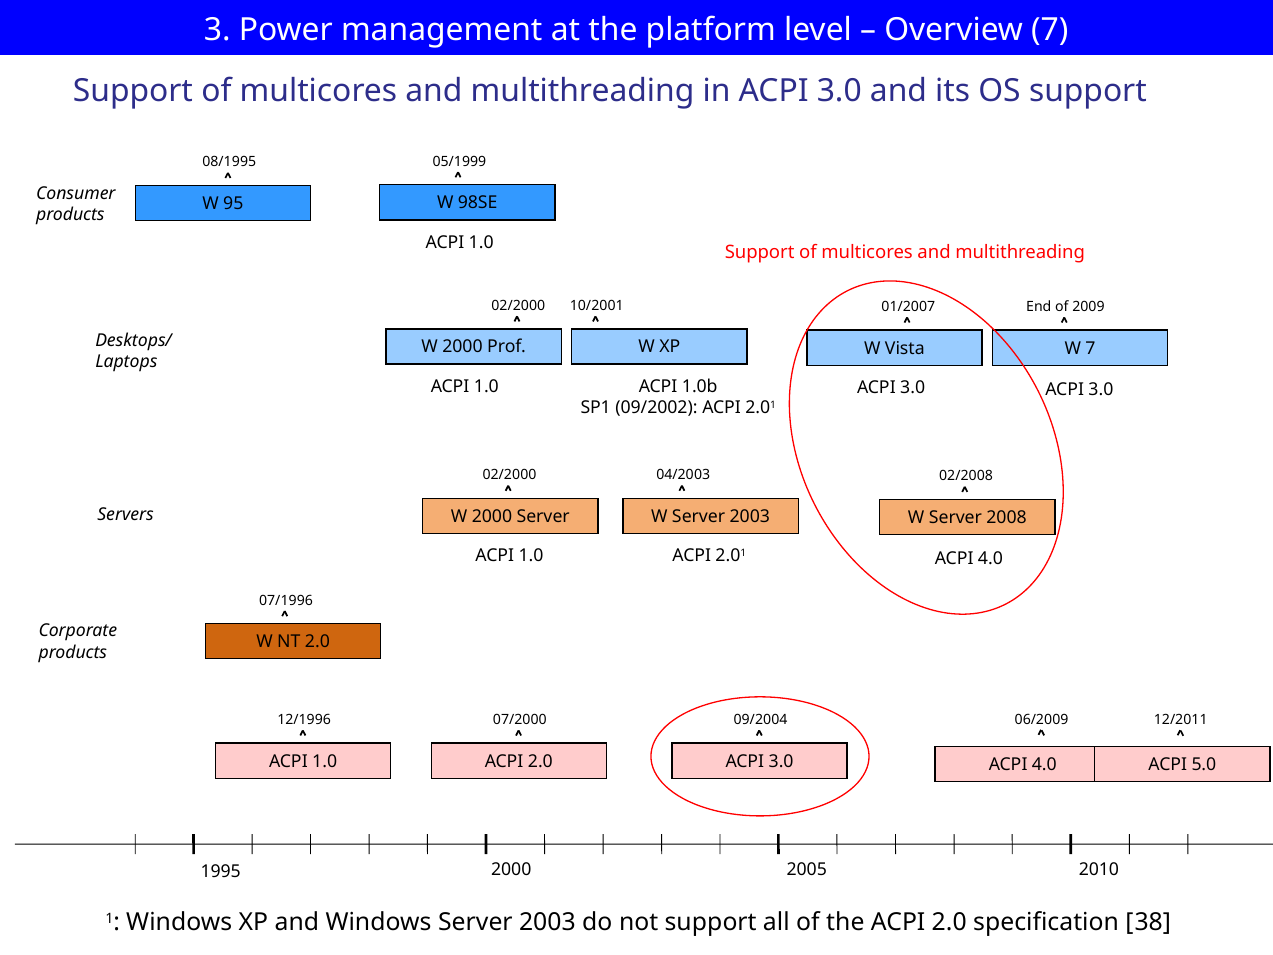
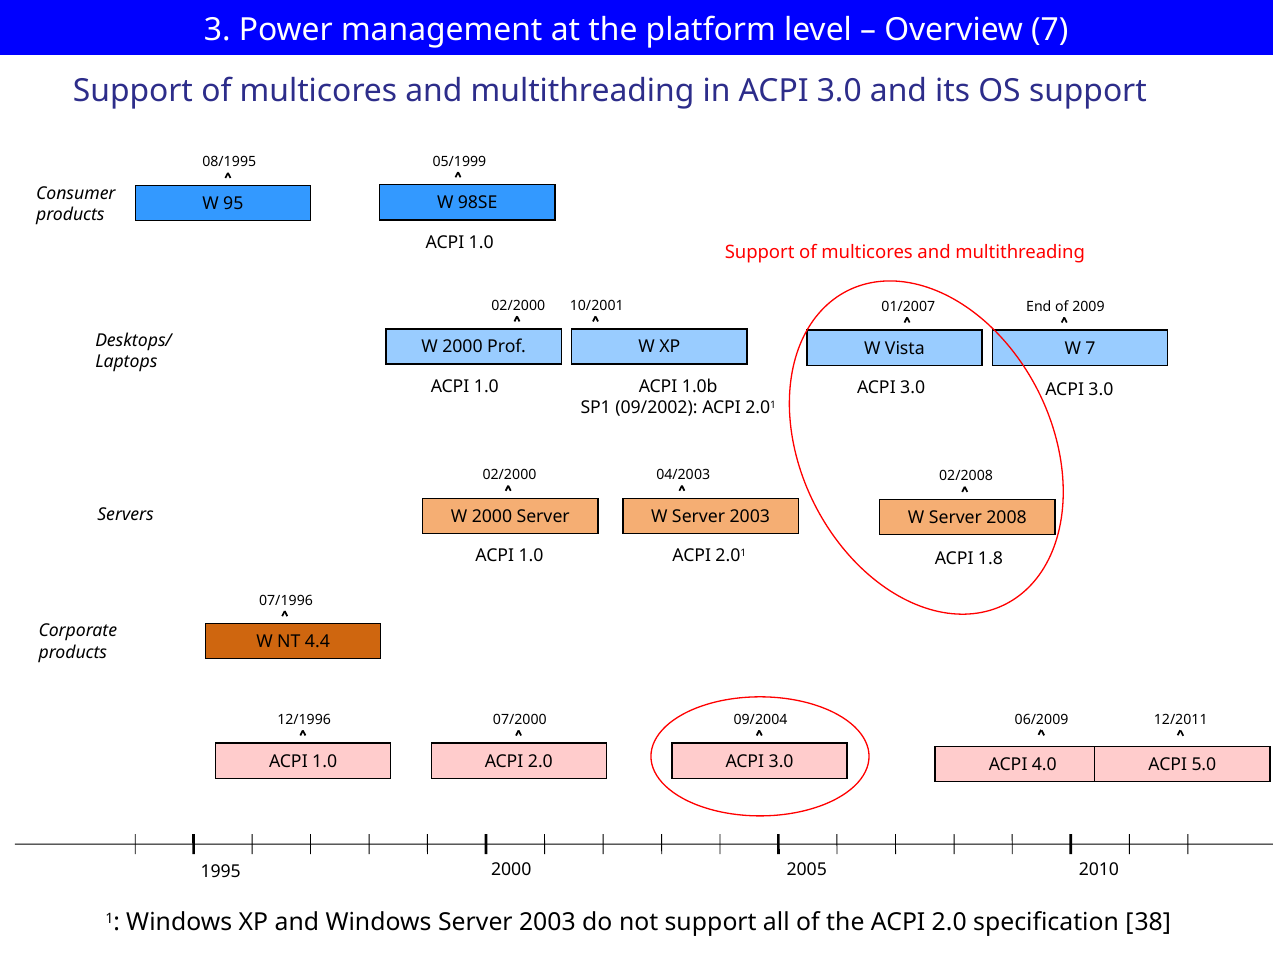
4.0 at (990, 559): 4.0 -> 1.8
NT 2.0: 2.0 -> 4.4
